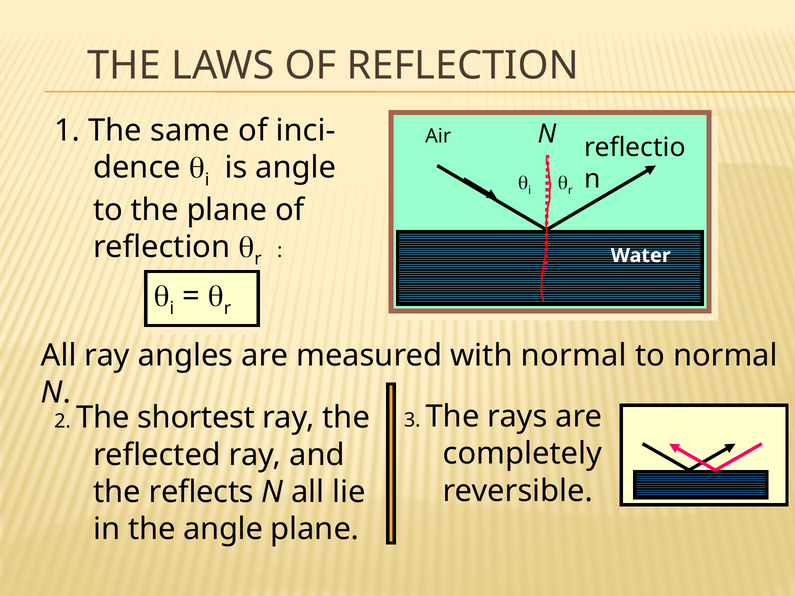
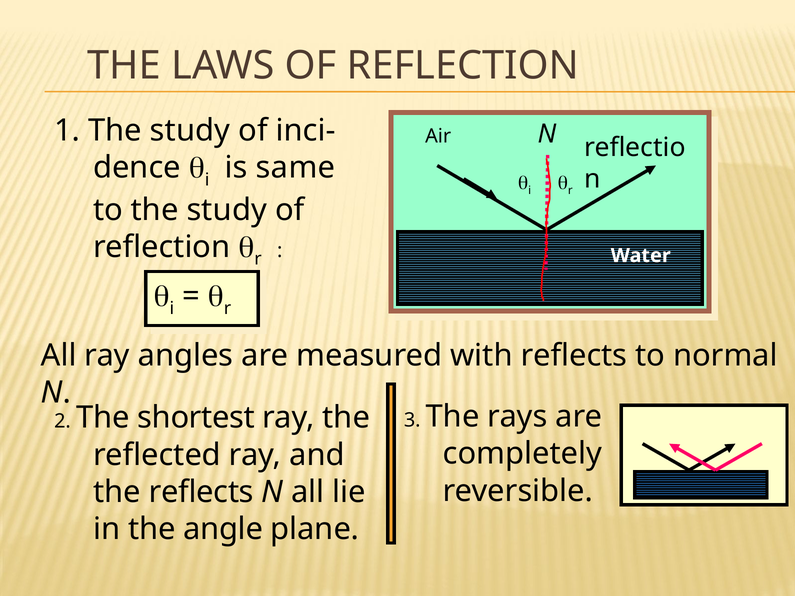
1 The same: same -> study
is angle: angle -> same
to the plane: plane -> study
with normal: normal -> reflects
